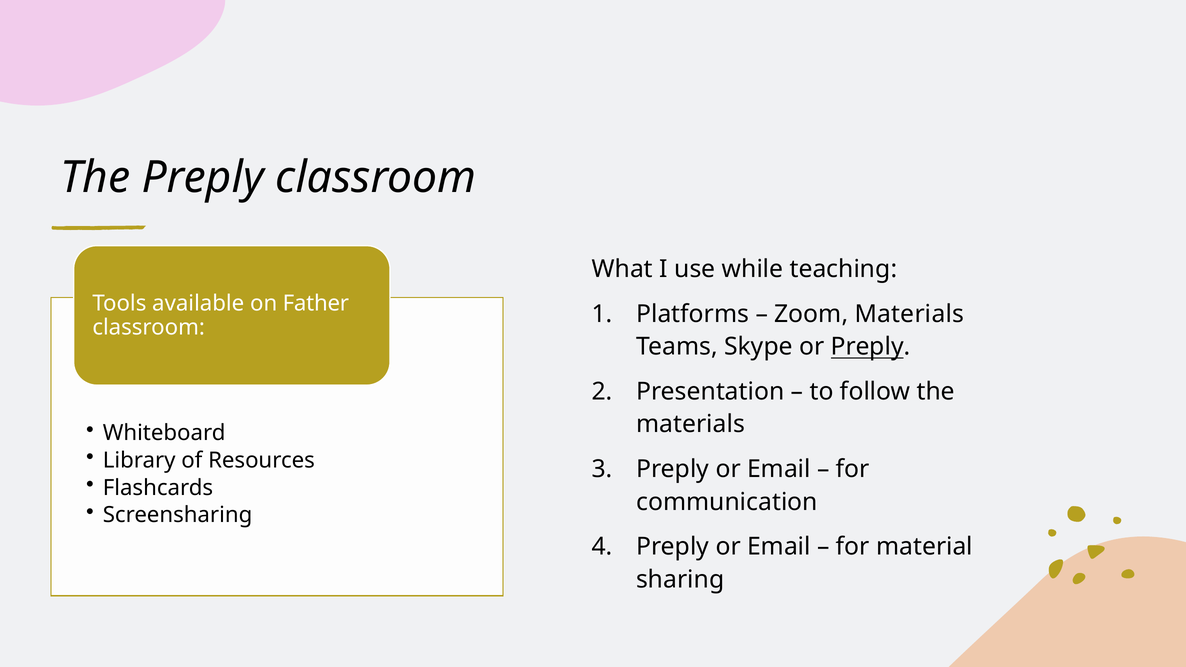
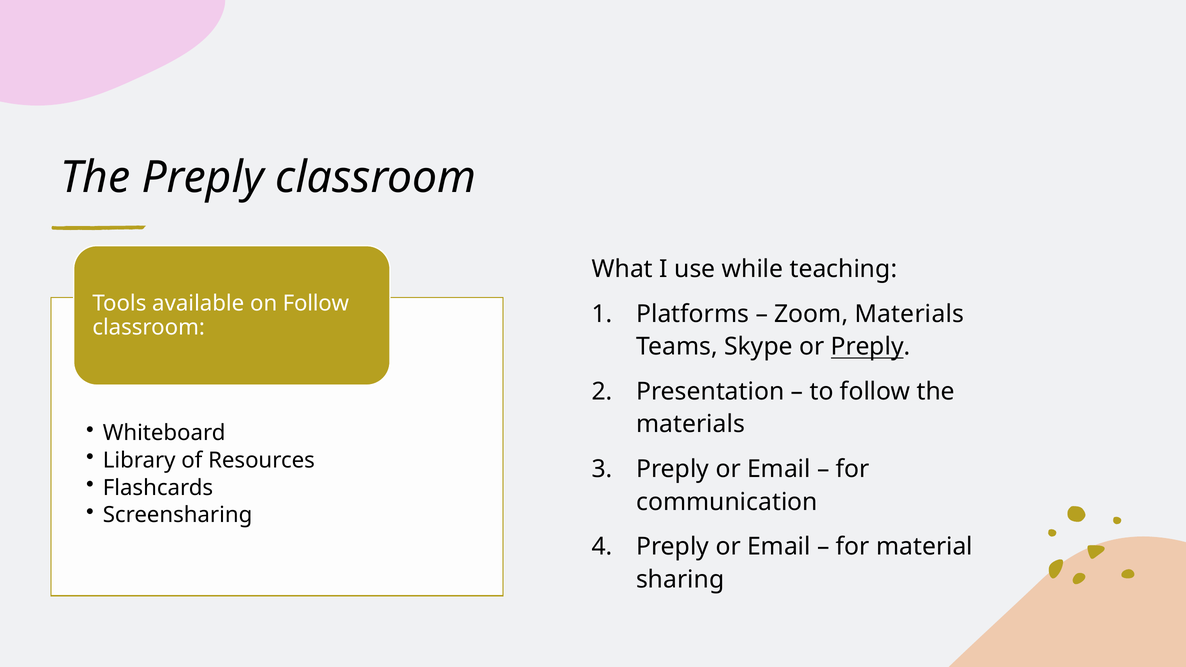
Father at (316, 303): Father -> Follow
